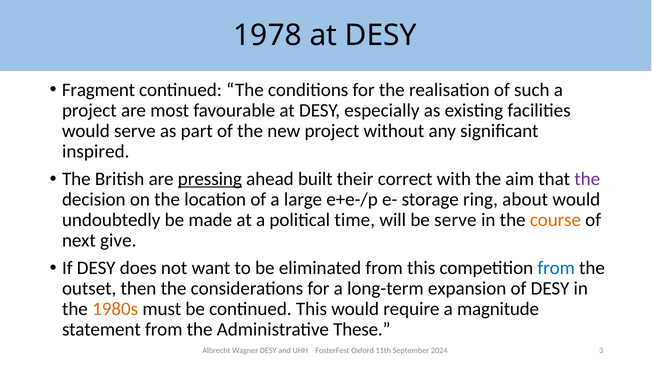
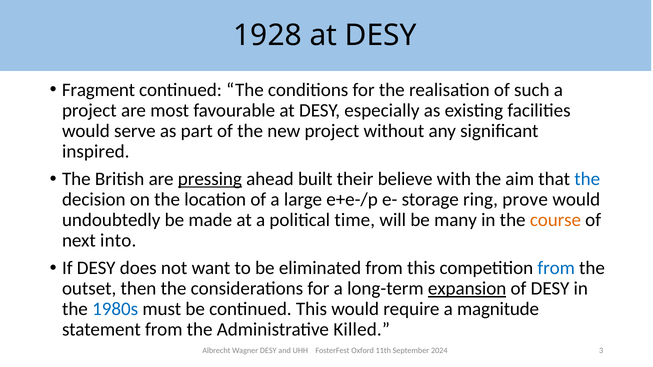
1978: 1978 -> 1928
correct: correct -> believe
the at (587, 179) colour: purple -> blue
about: about -> prove
be serve: serve -> many
give: give -> into
expansion underline: none -> present
1980s colour: orange -> blue
These: These -> Killed
